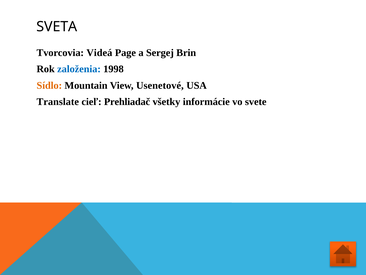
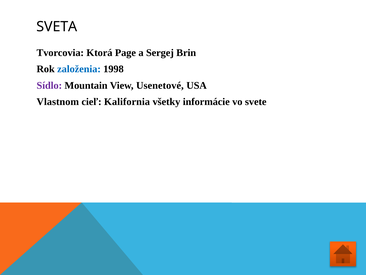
Videá: Videá -> Ktorá
Sídlo colour: orange -> purple
Translate: Translate -> Vlastnom
Prehliadač: Prehliadač -> Kalifornia
